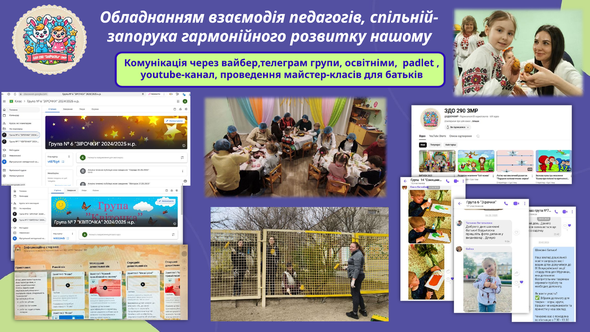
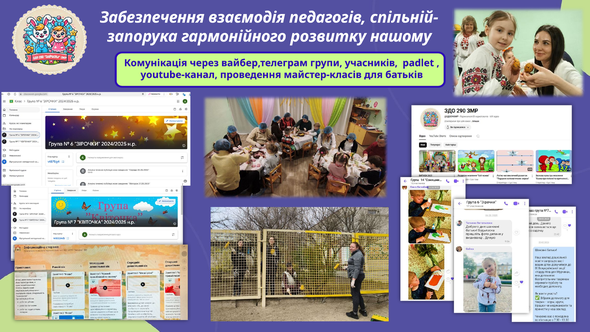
Обладнанням: Обладнанням -> Забезпечення
освітніми: освітніми -> учасників
